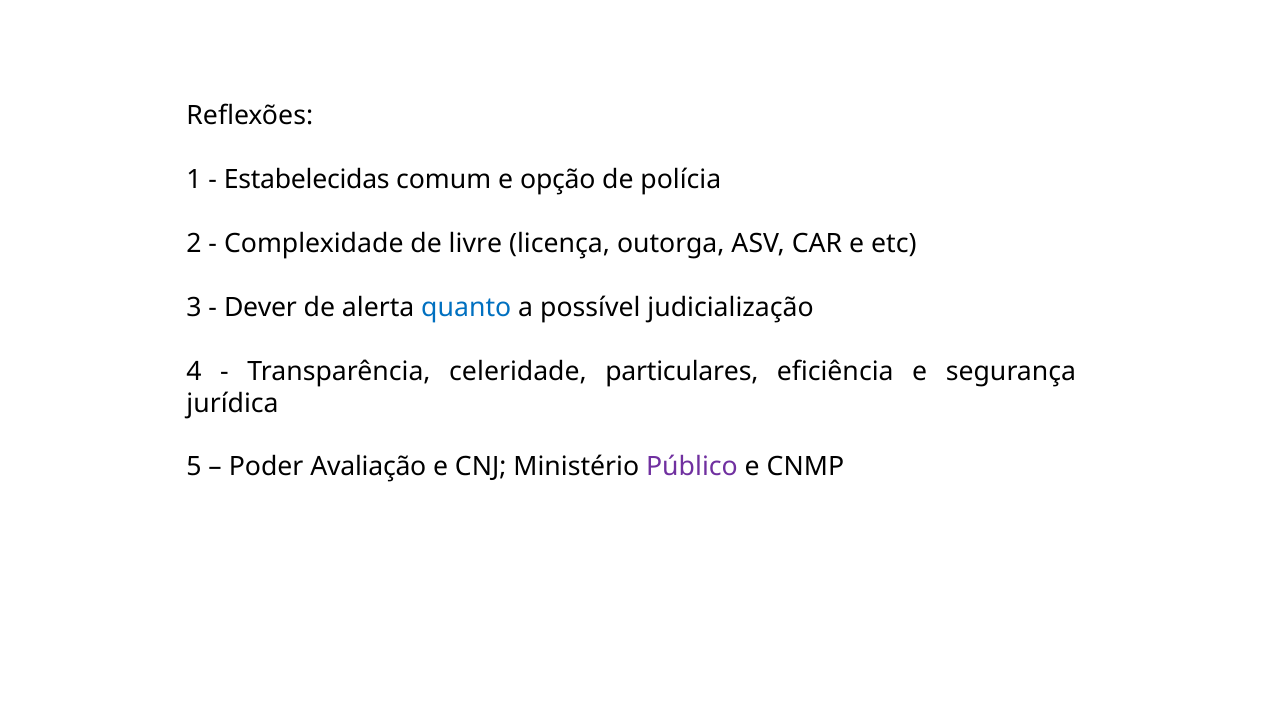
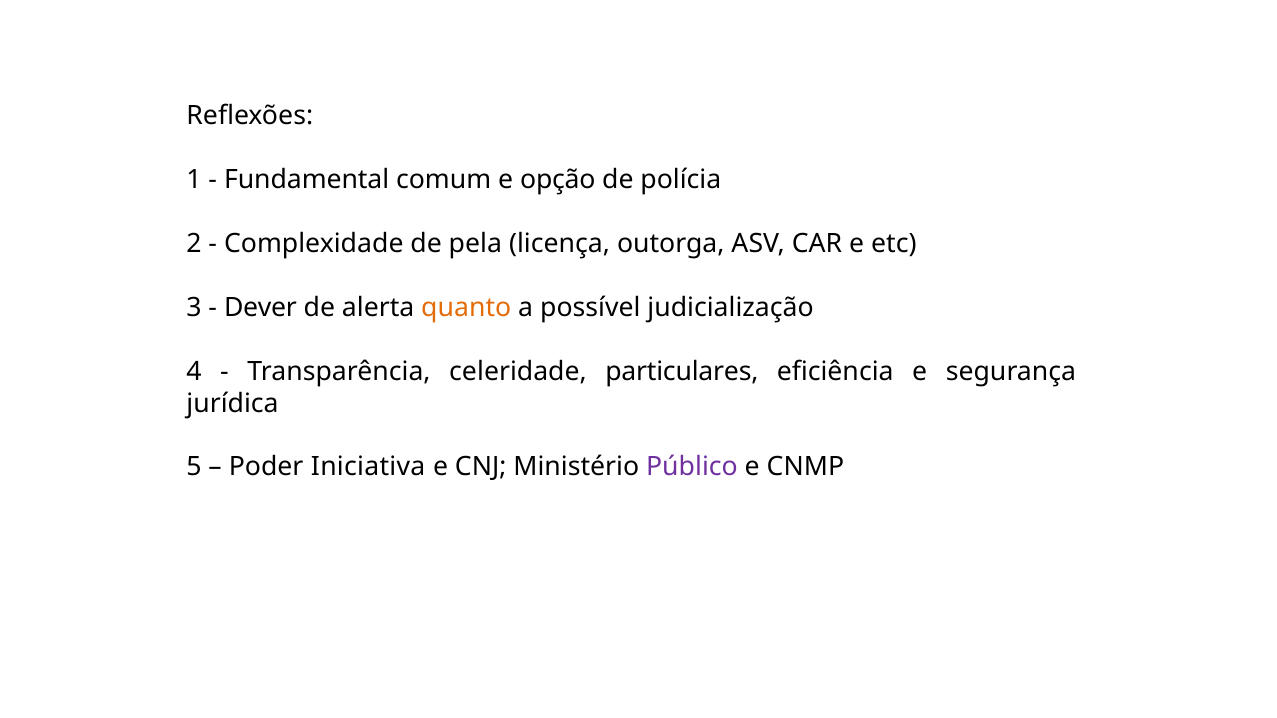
Estabelecidas: Estabelecidas -> Fundamental
livre: livre -> pela
quanto colour: blue -> orange
Avaliação: Avaliação -> Iniciativa
